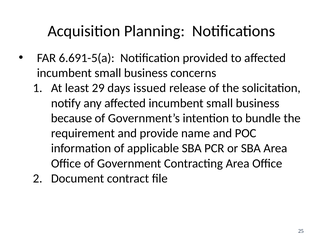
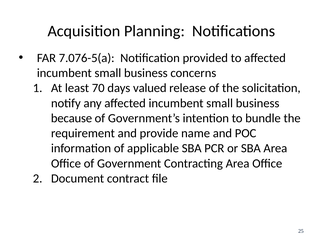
6.691-5(a: 6.691-5(a -> 7.076-5(a
29: 29 -> 70
issued: issued -> valued
